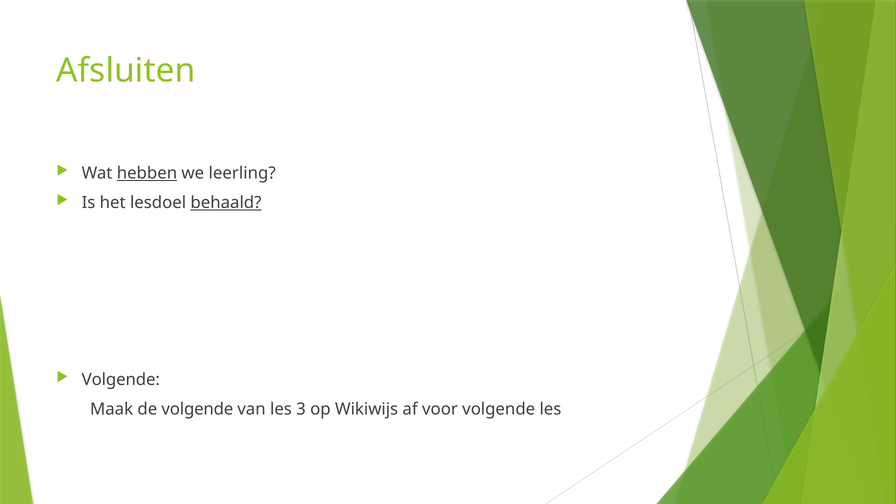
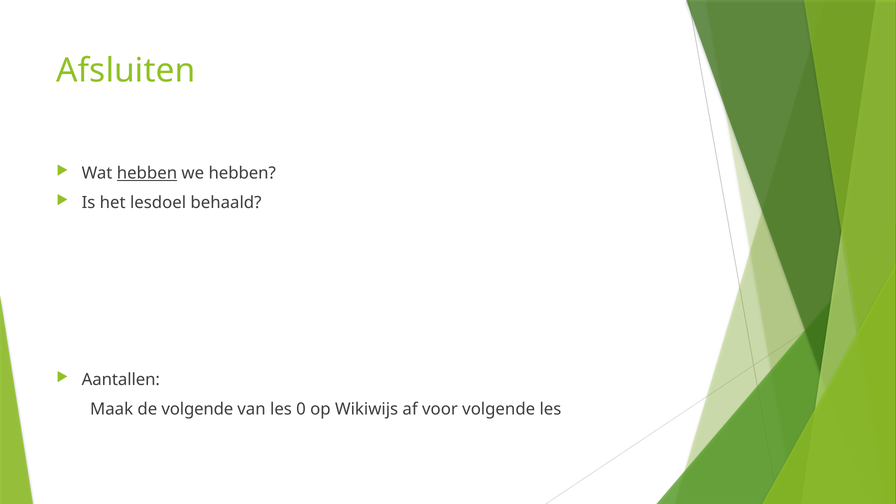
we leerling: leerling -> hebben
behaald underline: present -> none
Volgende at (121, 380): Volgende -> Aantallen
3: 3 -> 0
